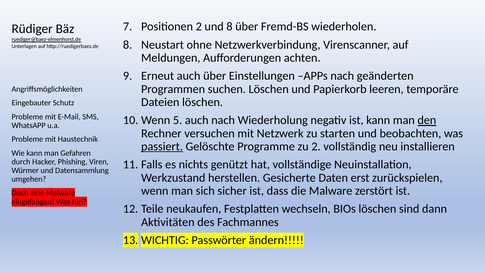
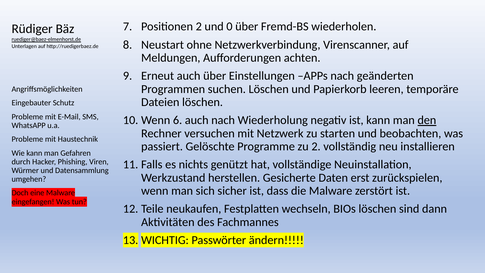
und 8: 8 -> 0
5: 5 -> 6
passiert underline: present -> none
